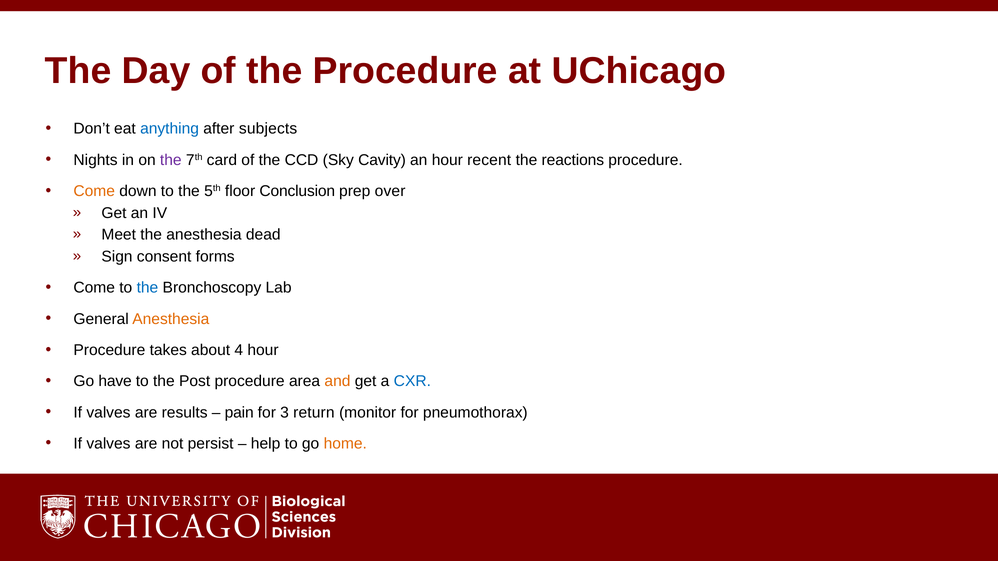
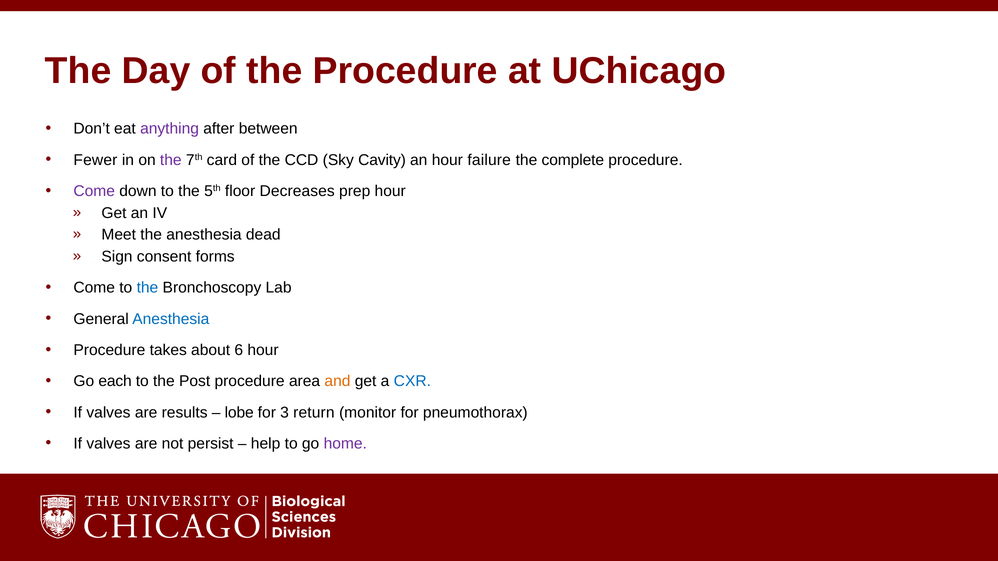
anything colour: blue -> purple
subjects: subjects -> between
Nights: Nights -> Fewer
recent: recent -> failure
reactions: reactions -> complete
Come at (94, 191) colour: orange -> purple
Conclusion: Conclusion -> Decreases
prep over: over -> hour
Anesthesia at (171, 319) colour: orange -> blue
4: 4 -> 6
have: have -> each
pain: pain -> lobe
home colour: orange -> purple
